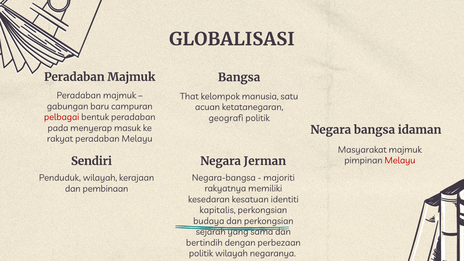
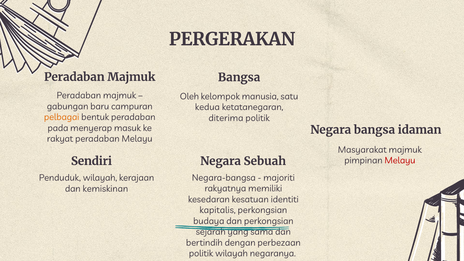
GLOBALISASI: GLOBALISASI -> PERGERAKAN
That: That -> Oleh
acuan: acuan -> kedua
pelbagai colour: red -> orange
geografi: geografi -> diterima
Jerman: Jerman -> Sebuah
pembinaan: pembinaan -> kemiskinan
